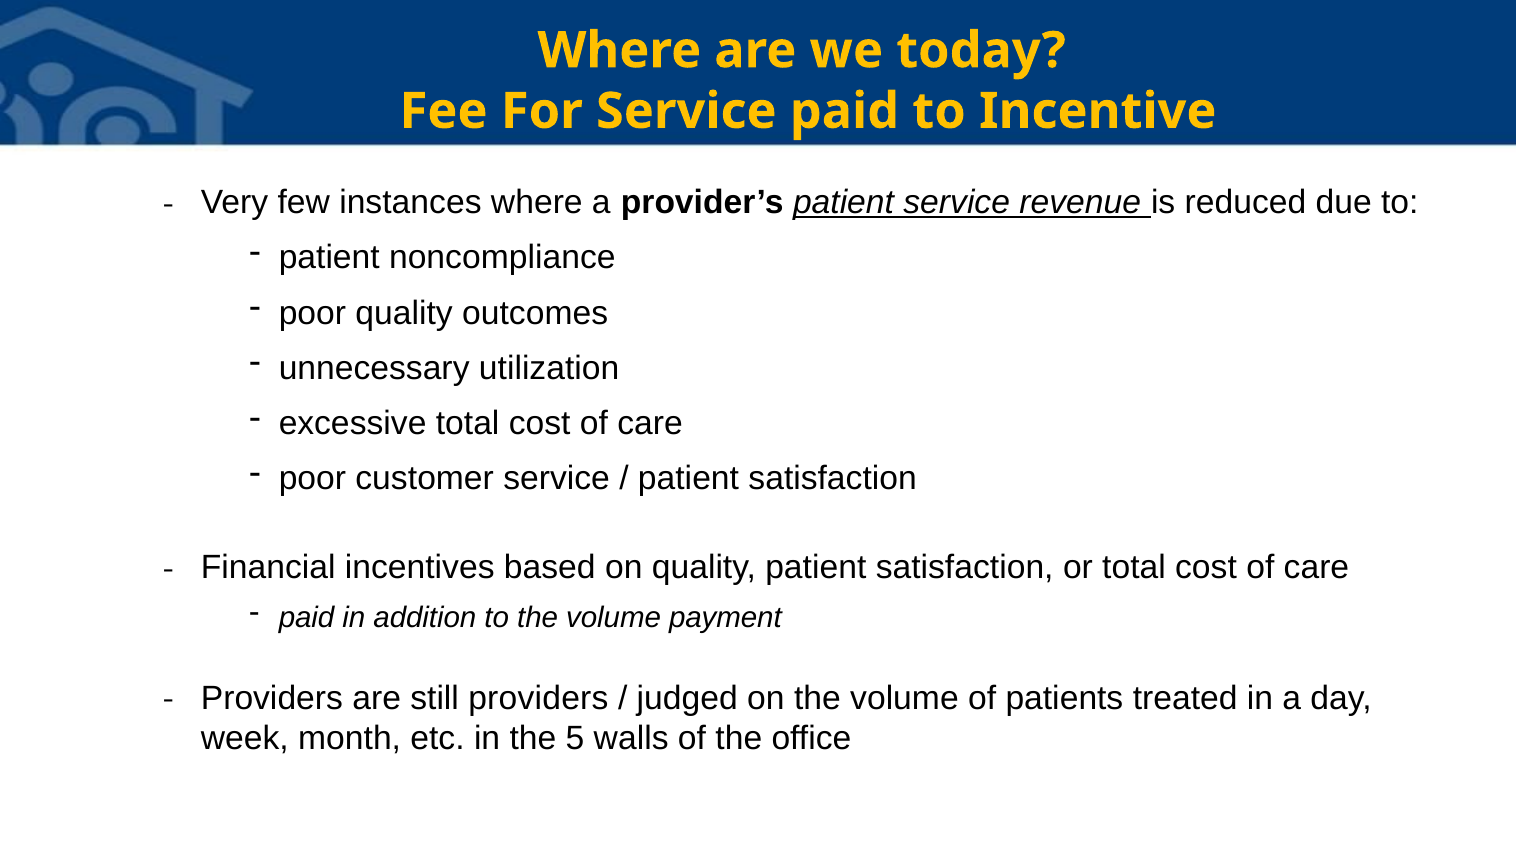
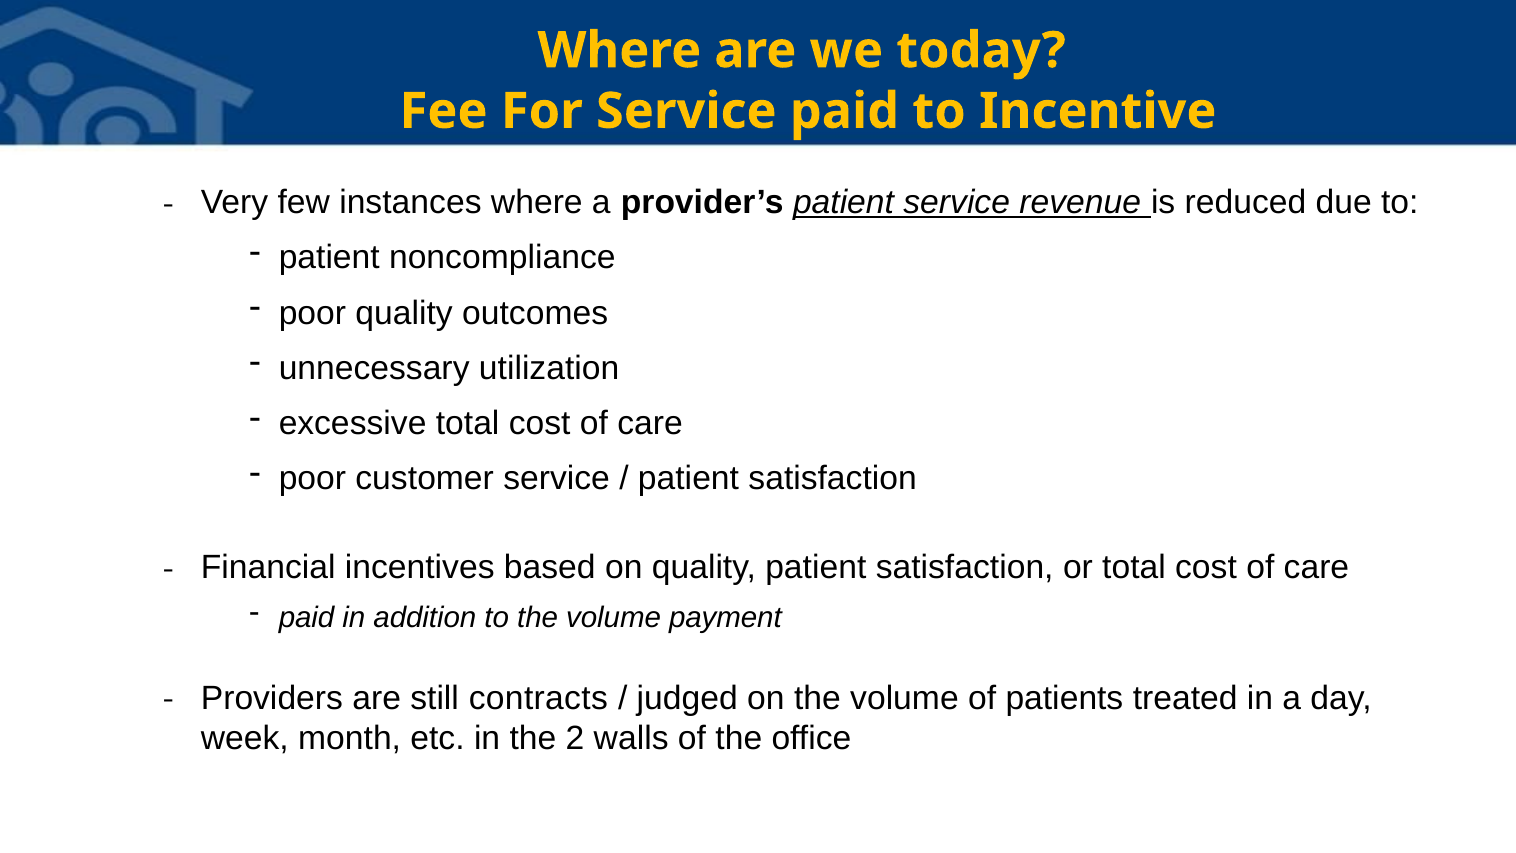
still providers: providers -> contracts
5: 5 -> 2
